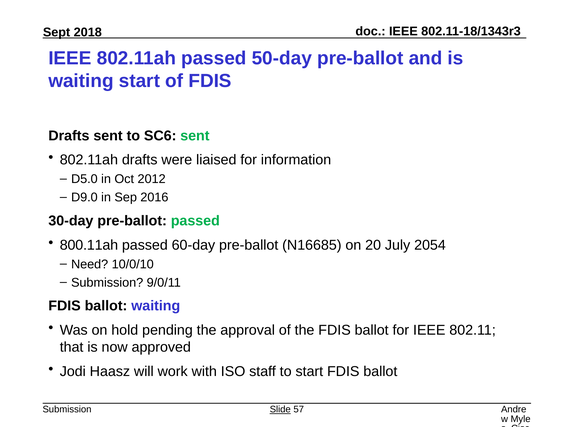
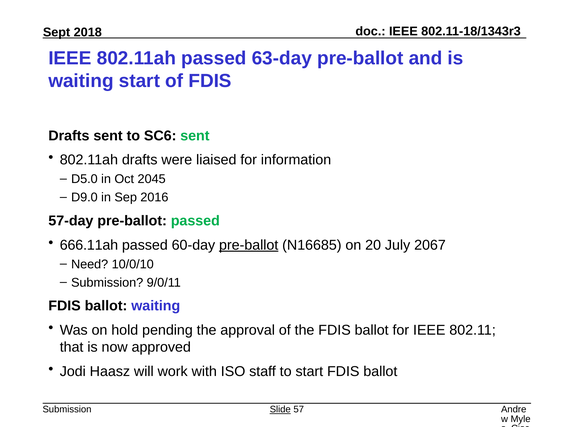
50-day: 50-day -> 63-day
2012: 2012 -> 2045
30-day: 30-day -> 57-day
800.11ah: 800.11ah -> 666.11ah
pre-ballot at (249, 245) underline: none -> present
2054: 2054 -> 2067
